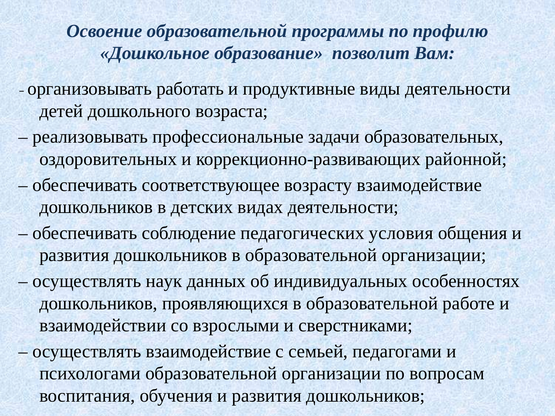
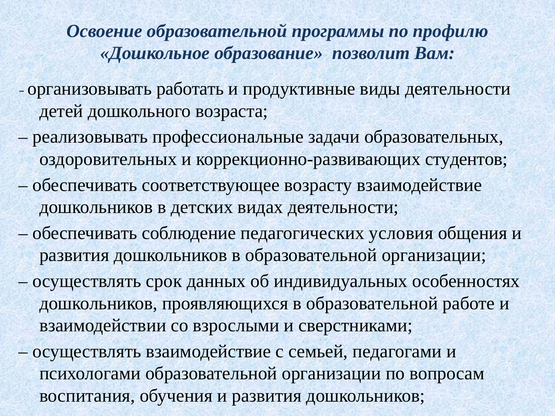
районной: районной -> студентов
наук: наук -> срок
